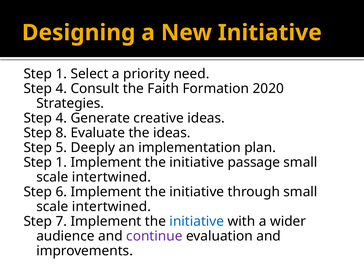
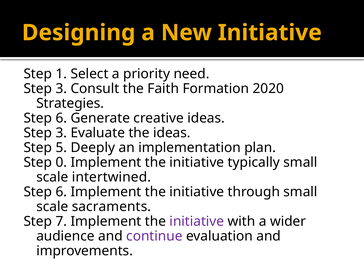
4 at (61, 89): 4 -> 3
4 at (61, 118): 4 -> 6
8 at (61, 133): 8 -> 3
1 at (61, 162): 1 -> 0
passage: passage -> typically
intertwined at (111, 207): intertwined -> sacraments
initiative at (197, 221) colour: blue -> purple
